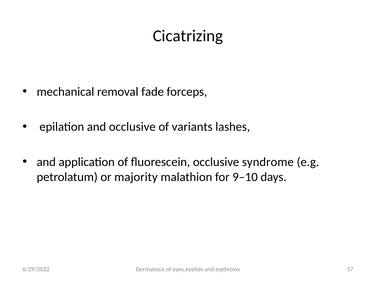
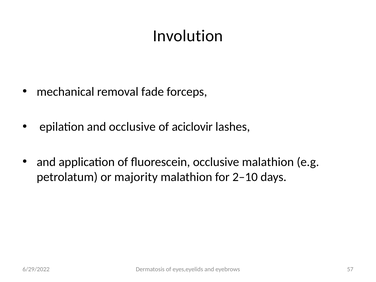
Cicatrizing: Cicatrizing -> Involution
variants: variants -> aciclovir
occlusive syndrome: syndrome -> malathion
9–10: 9–10 -> 2–10
